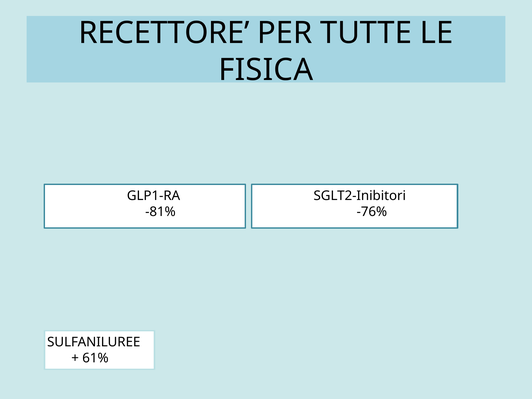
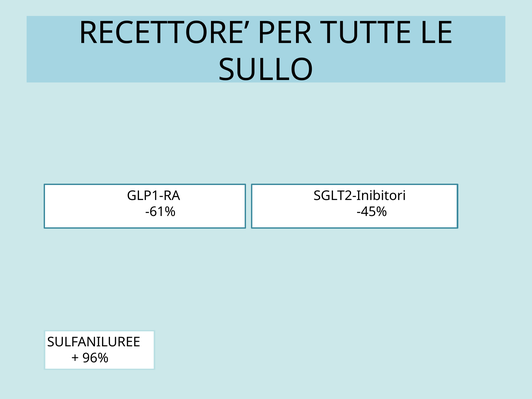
FISICA: FISICA -> SULLO
-81%: -81% -> -61%
-76%: -76% -> -45%
61%: 61% -> 96%
